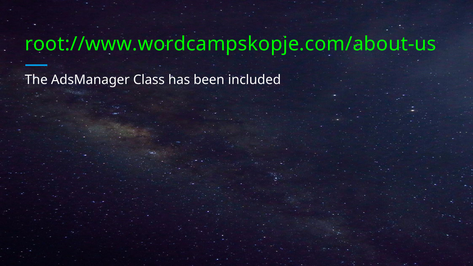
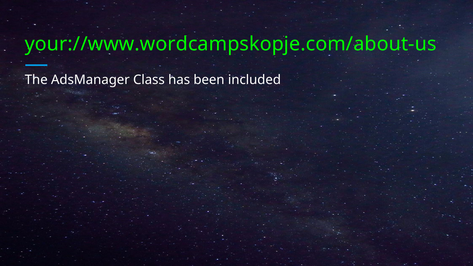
root://www.wordcampskopje.com/about-us: root://www.wordcampskopje.com/about-us -> your://www.wordcampskopje.com/about-us
